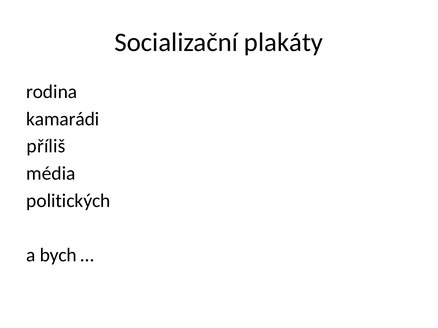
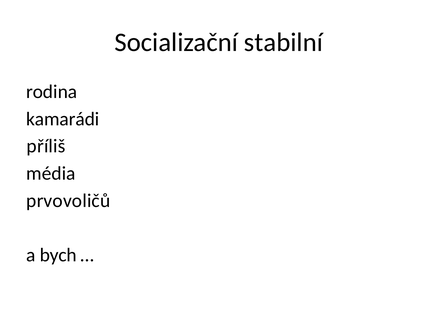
plakáty: plakáty -> stabilní
politických: politických -> prvovoličů
